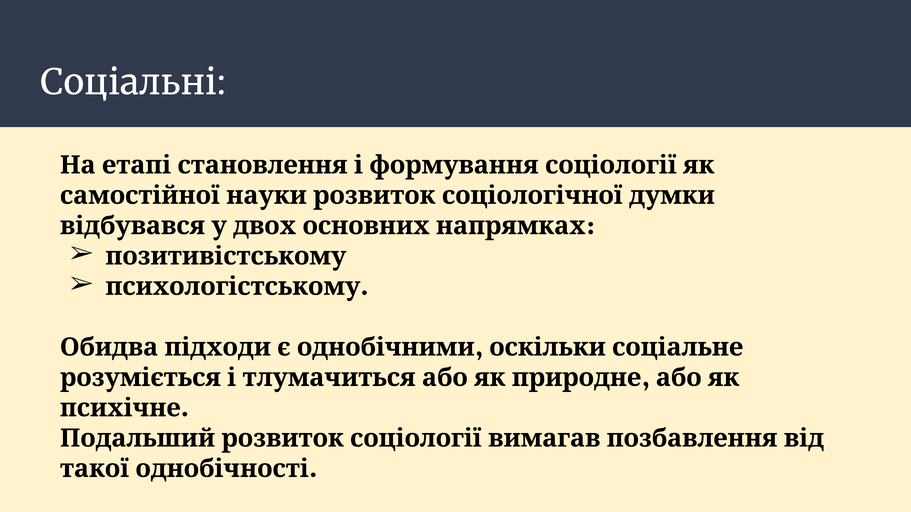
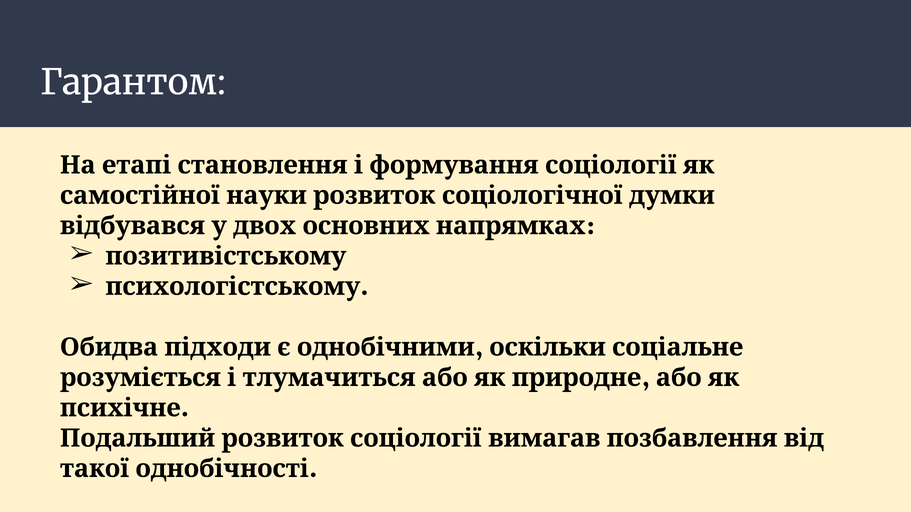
Соціальні: Соціальні -> Гарантом
